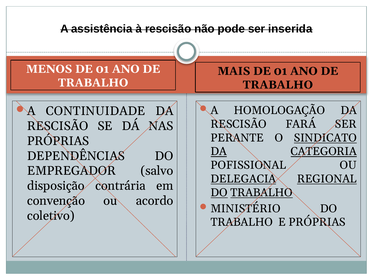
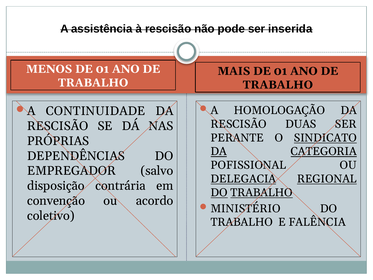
FARÁ: FARÁ -> DUAS
E PRÓPRIAS: PRÓPRIAS -> FALÊNCIA
